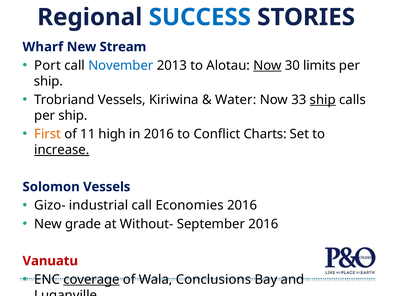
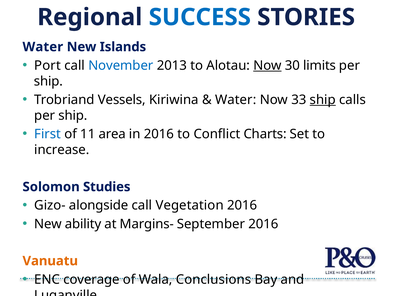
Wharf at (43, 47): Wharf -> Water
Stream: Stream -> Islands
First colour: orange -> blue
high: high -> area
increase underline: present -> none
Solomon Vessels: Vessels -> Studies
industrial: industrial -> alongside
Economies: Economies -> Vegetation
grade: grade -> ability
Without-: Without- -> Margins-
Vanuatu colour: red -> orange
coverage underline: present -> none
